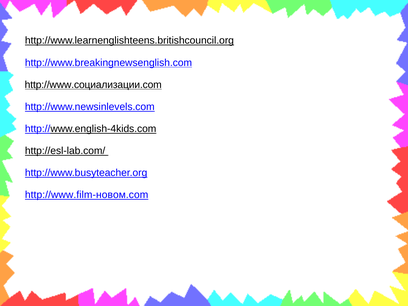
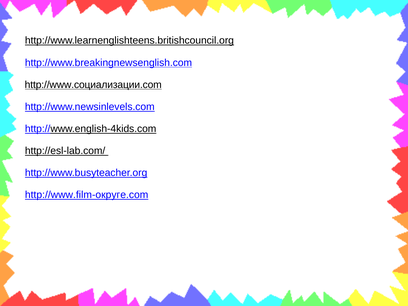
http://www.film-новом.com: http://www.film-новом.com -> http://www.film-округе.com
